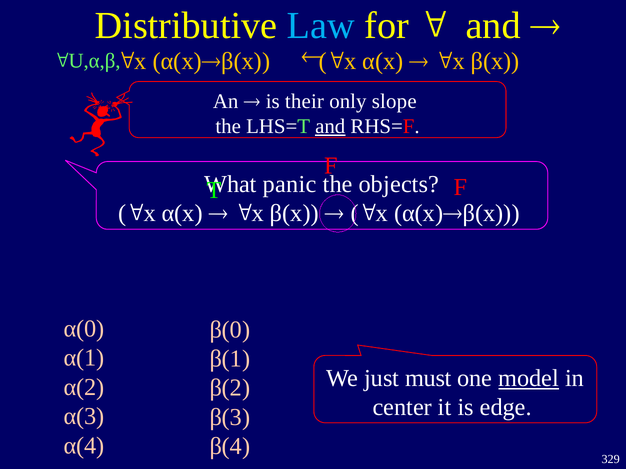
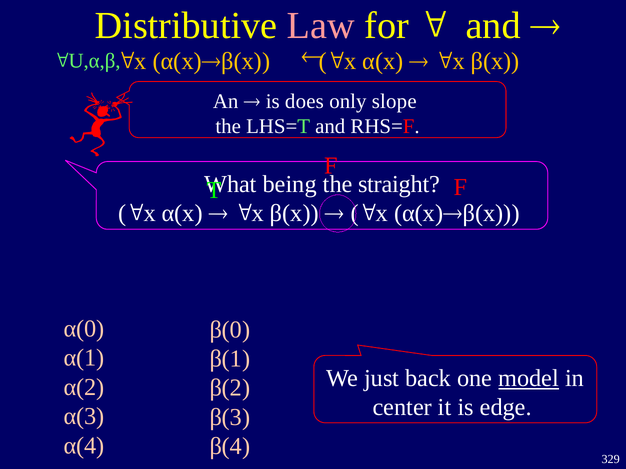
Law colour: light blue -> pink
their: their -> does
and at (330, 126) underline: present -> none
panic: panic -> being
objects: objects -> straight
must: must -> back
